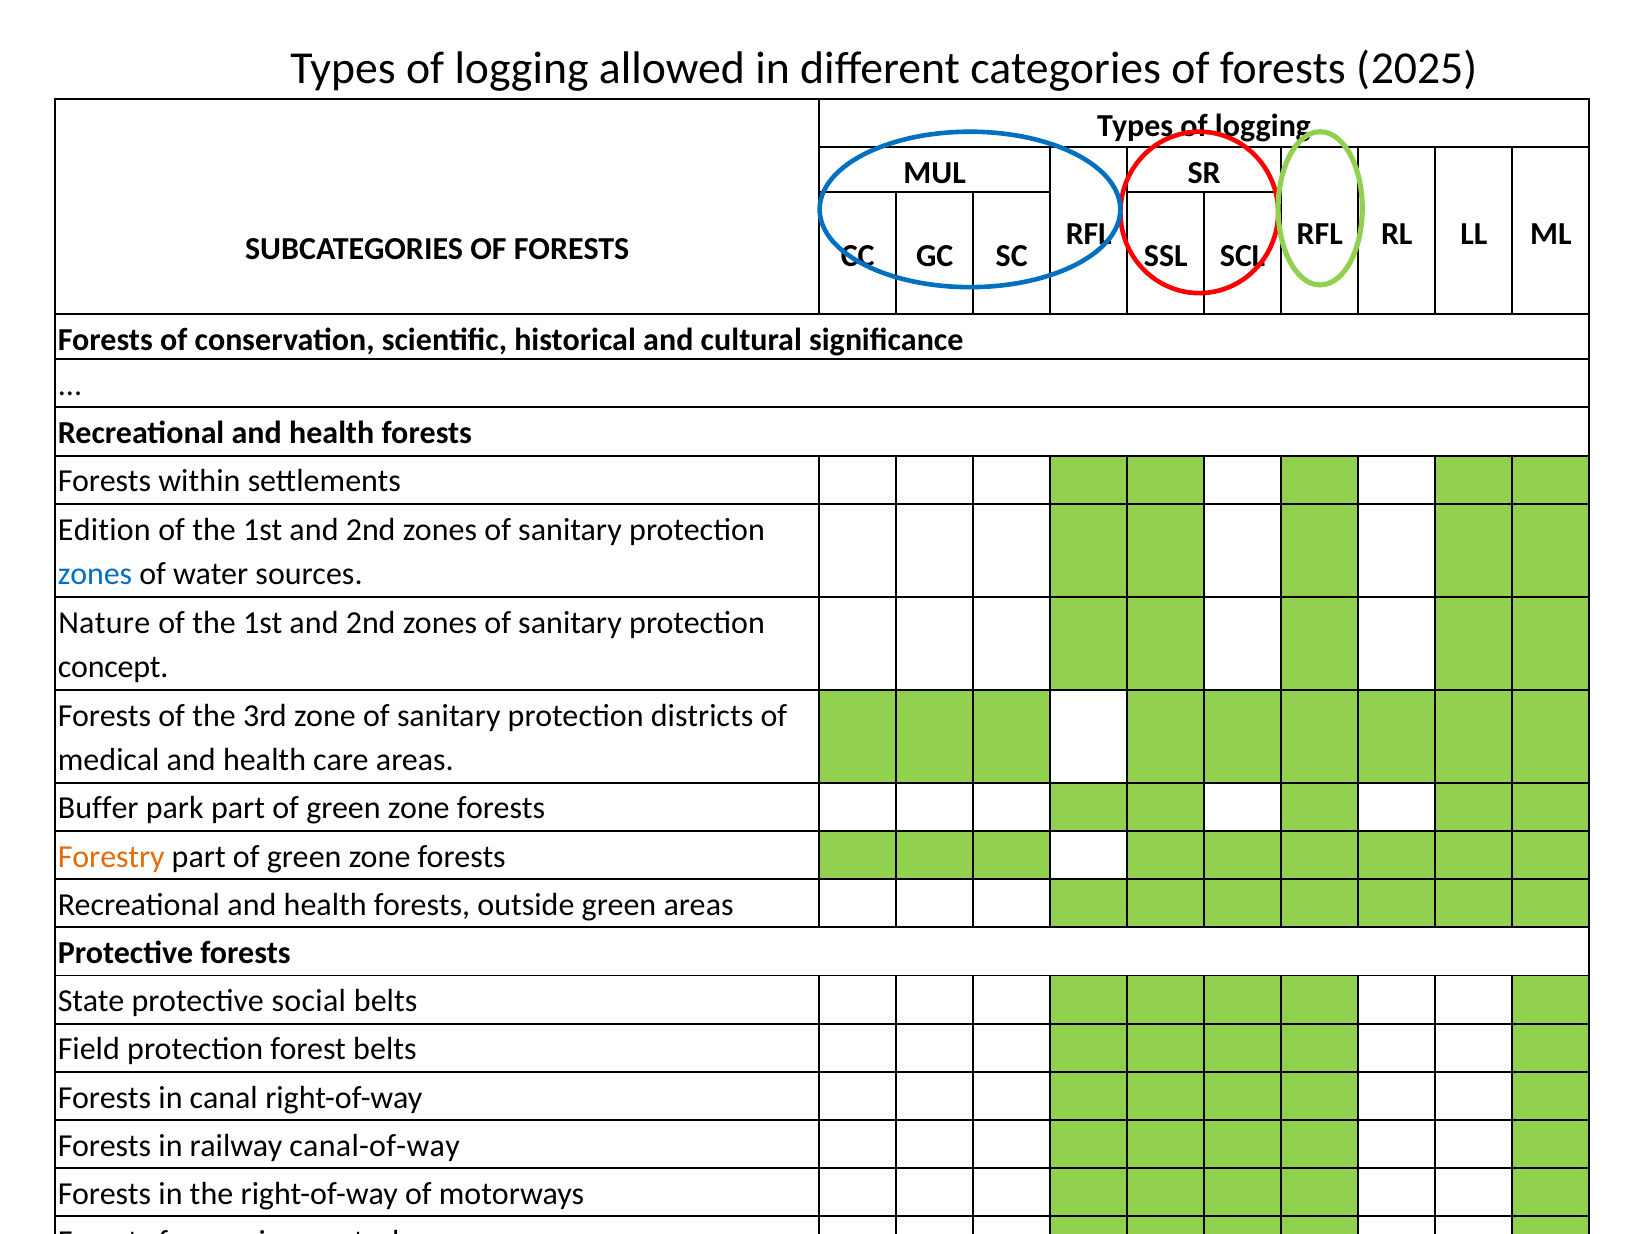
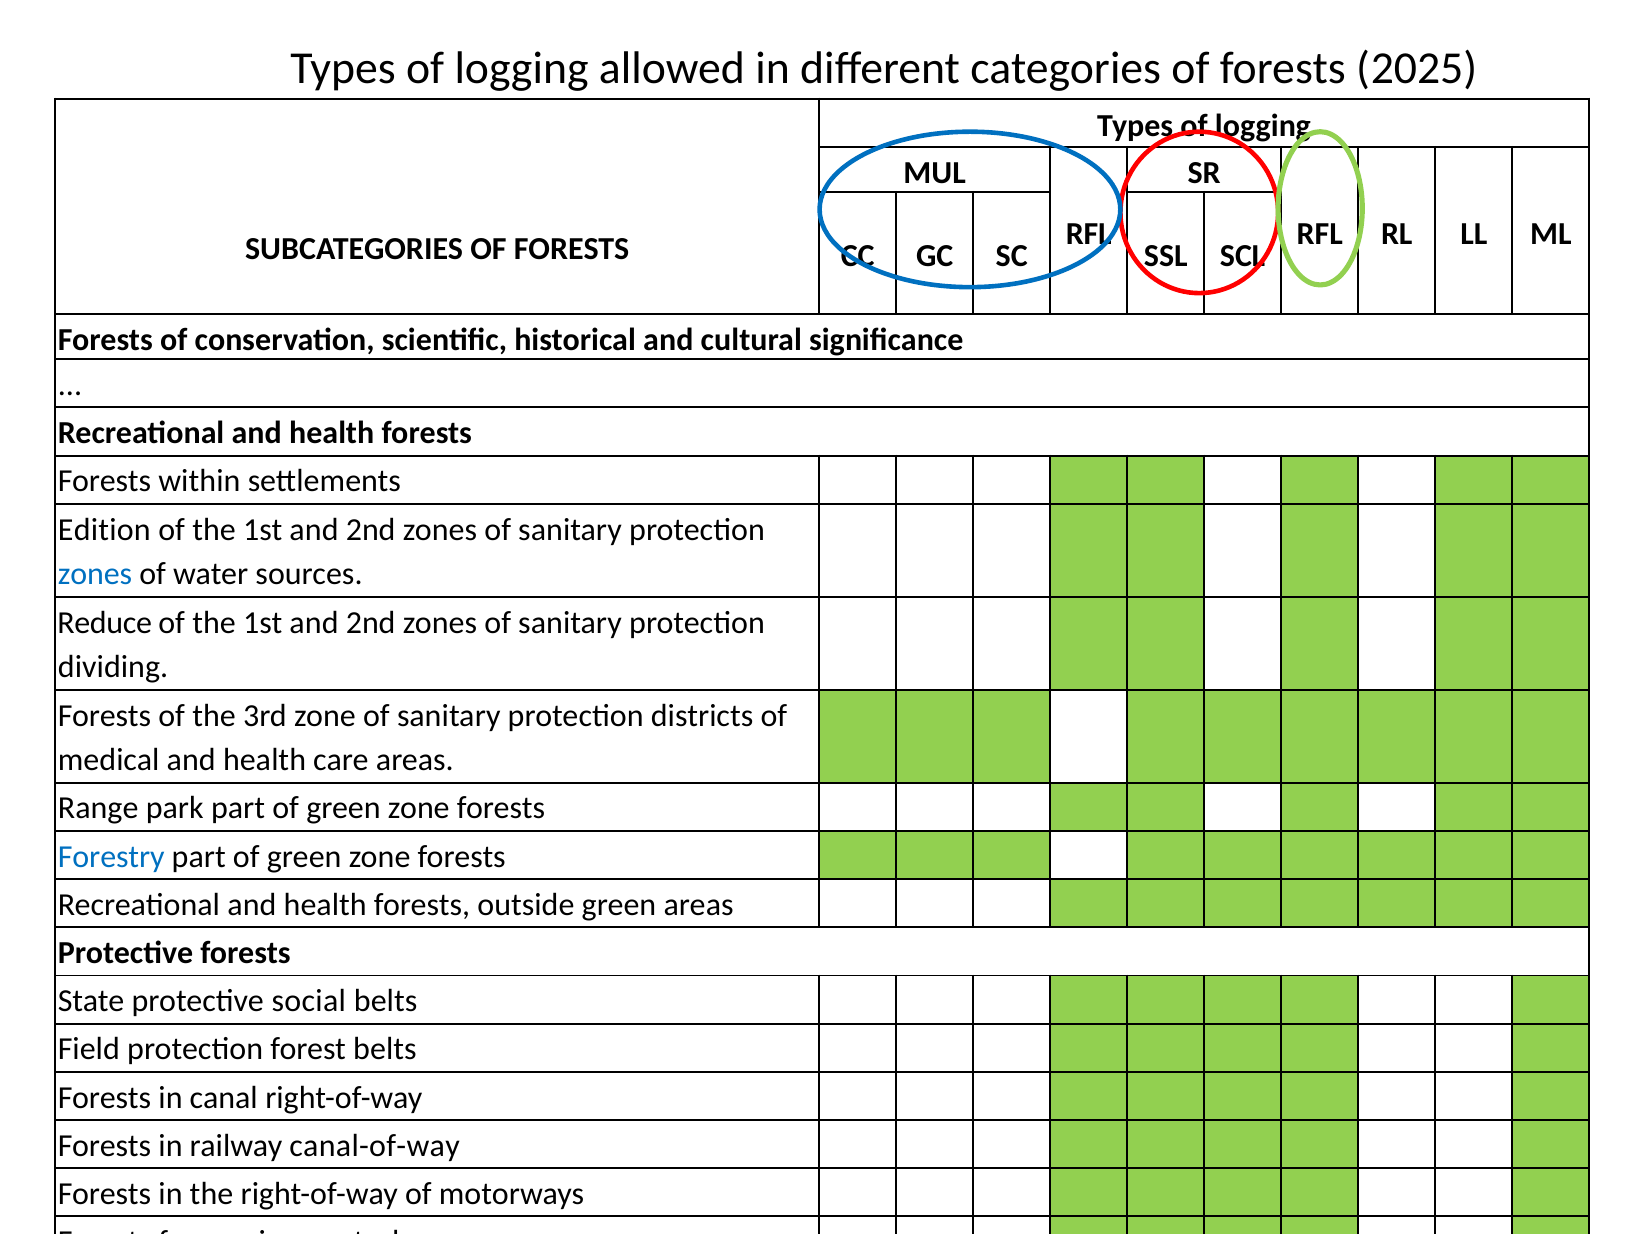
Nature: Nature -> Reduce
concept: concept -> dividing
Buffer: Buffer -> Range
Forestry colour: orange -> blue
